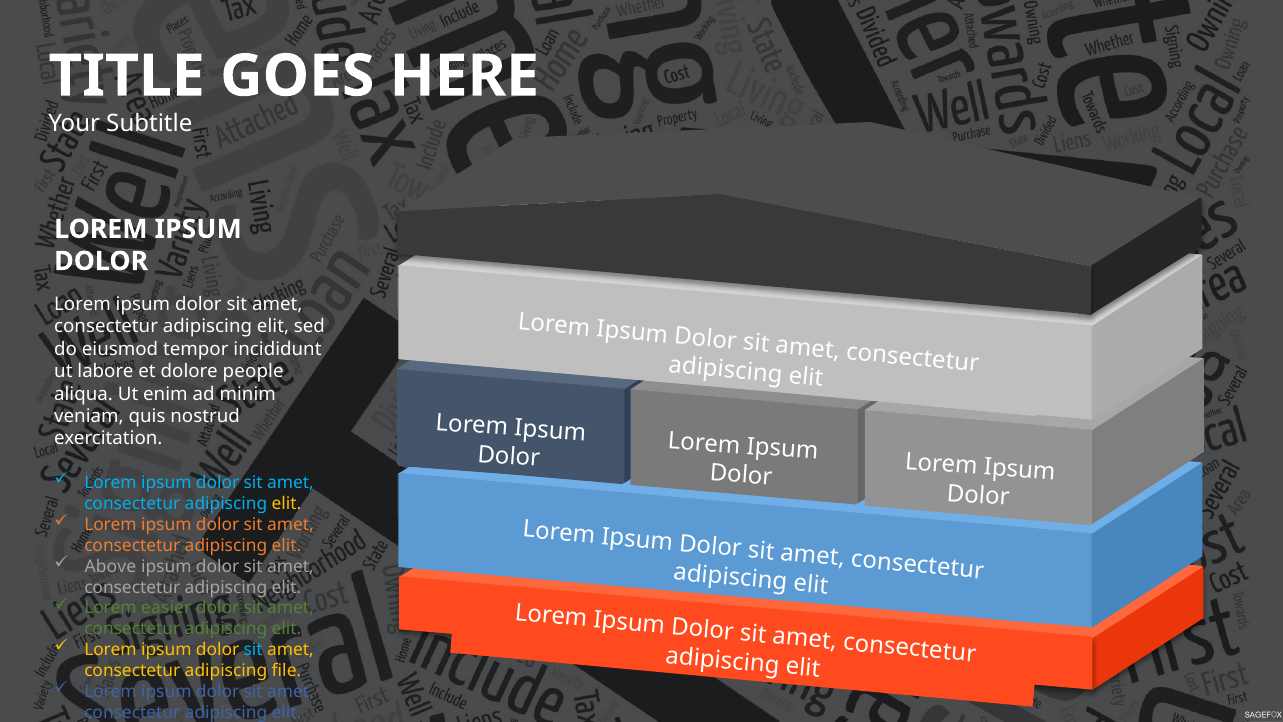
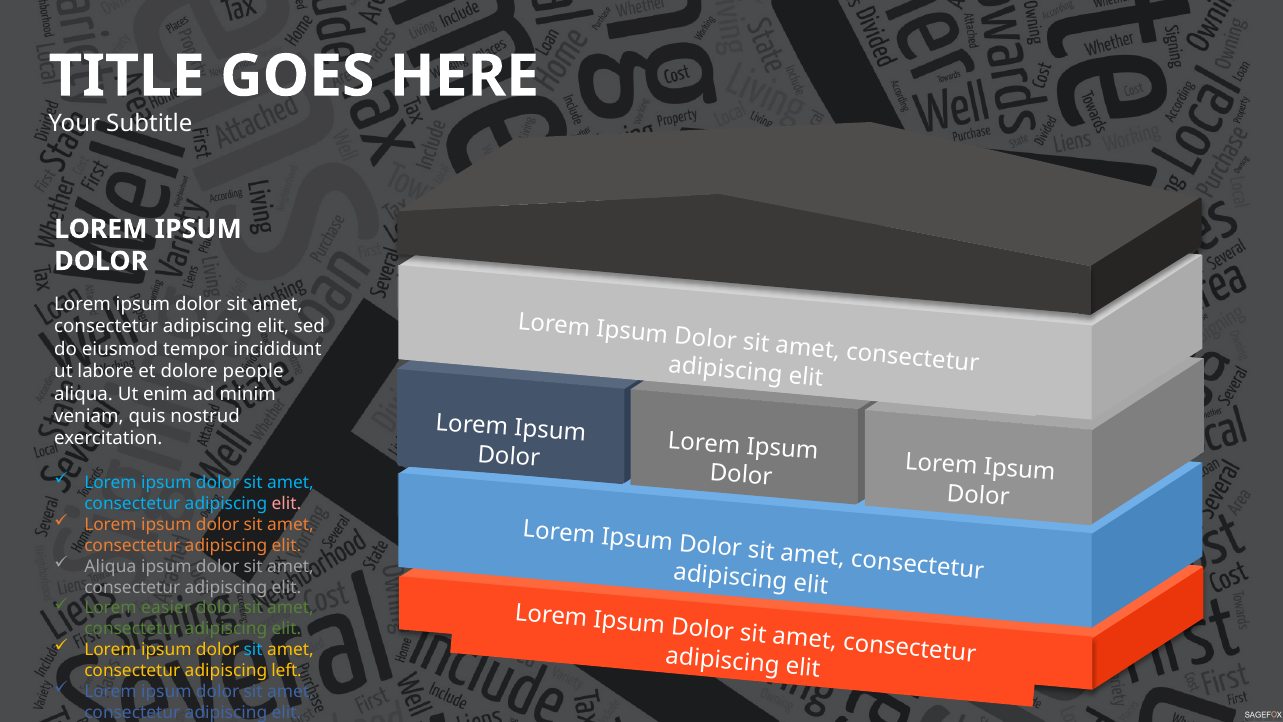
elit at (287, 504) colour: yellow -> pink
Above at (110, 566): Above -> Aliqua
file: file -> left
